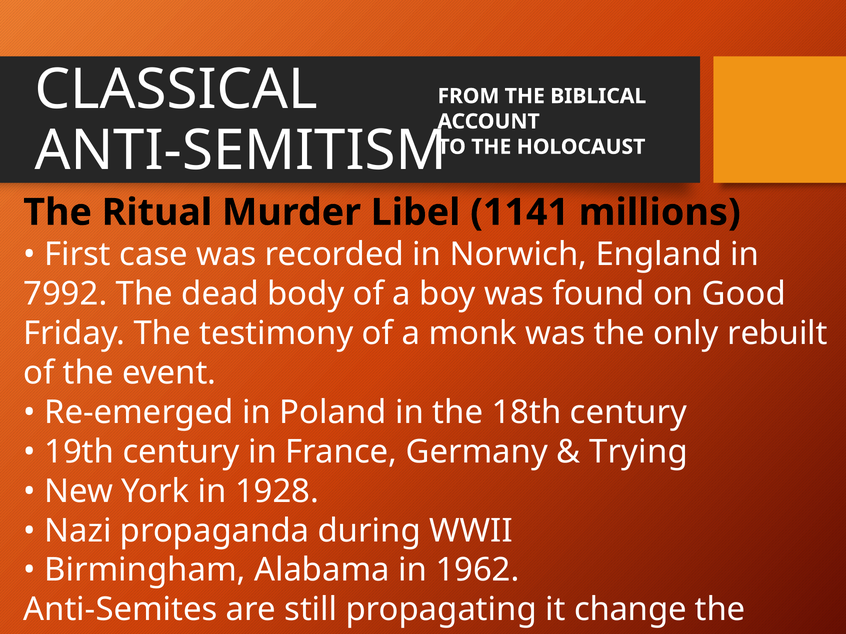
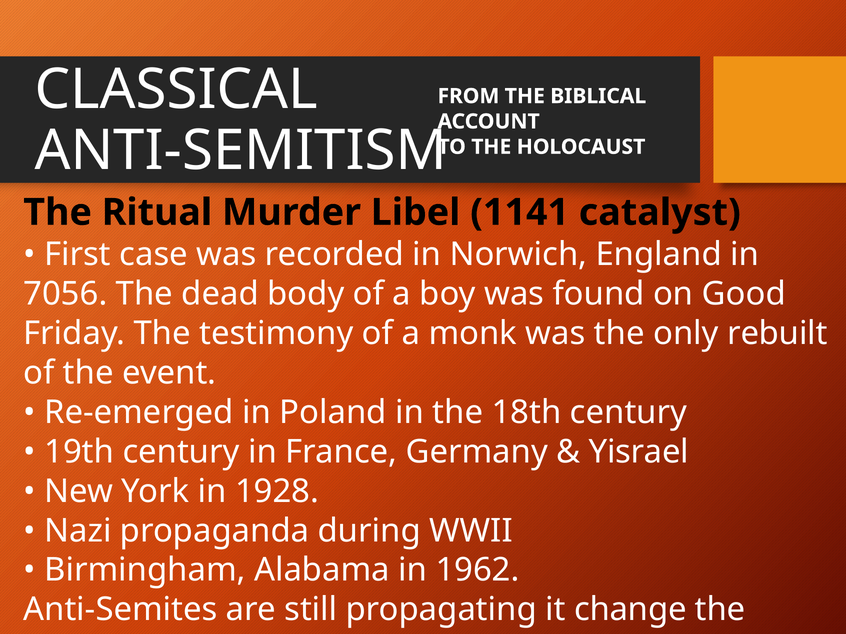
millions: millions -> catalyst
7992: 7992 -> 7056
Trying: Trying -> Yisrael
